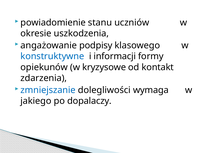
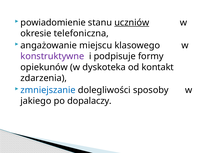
uczniów underline: none -> present
uszkodzenia: uszkodzenia -> telefoniczna
podpisy: podpisy -> miejscu
konstruktywne colour: blue -> purple
informacji: informacji -> podpisuje
kryzysowe: kryzysowe -> dyskoteka
wymaga: wymaga -> sposoby
